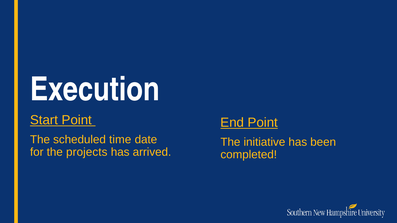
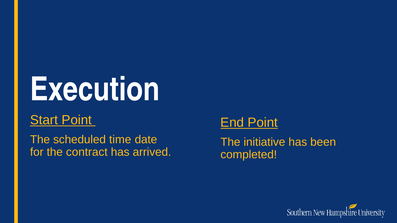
projects: projects -> contract
